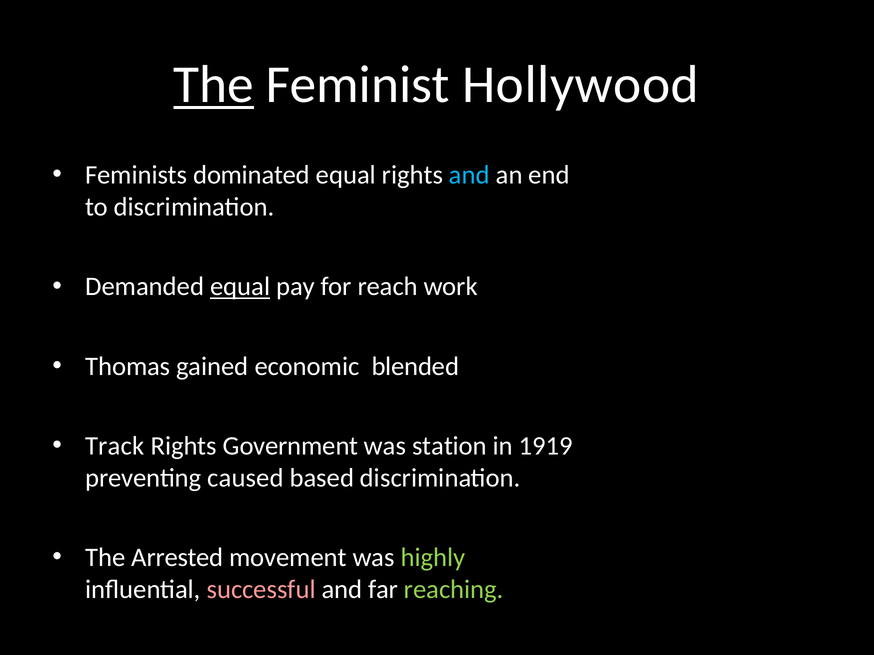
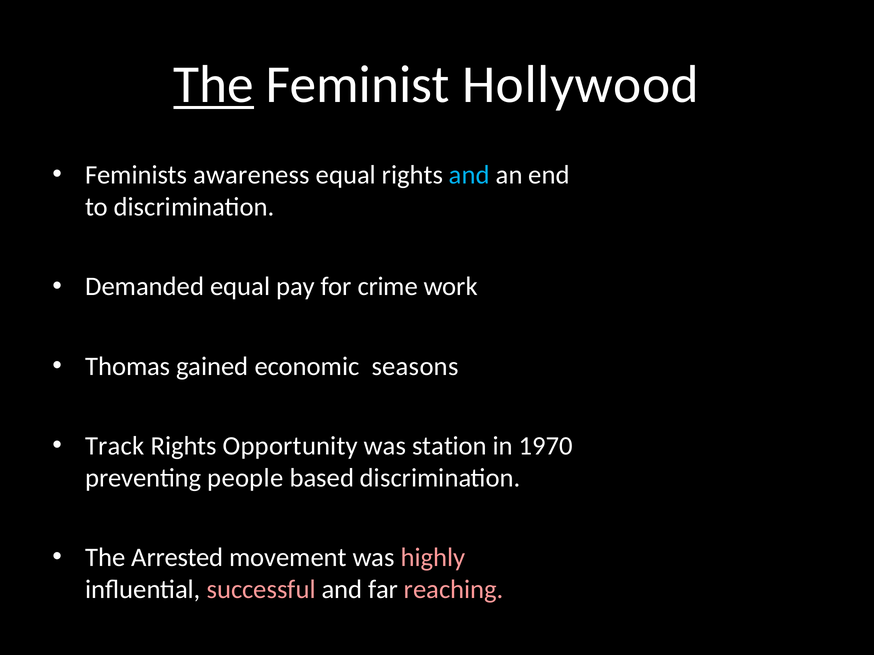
dominated: dominated -> awareness
equal at (240, 287) underline: present -> none
reach: reach -> crime
blended: blended -> seasons
Government: Government -> Opportunity
1919: 1919 -> 1970
caused: caused -> people
highly colour: light green -> pink
reaching colour: light green -> pink
